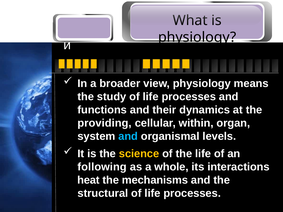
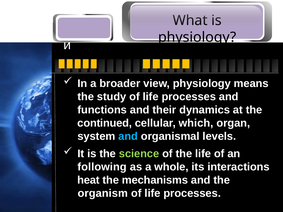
providing: providing -> continued
within: within -> which
science colour: yellow -> light green
structural: structural -> organism
